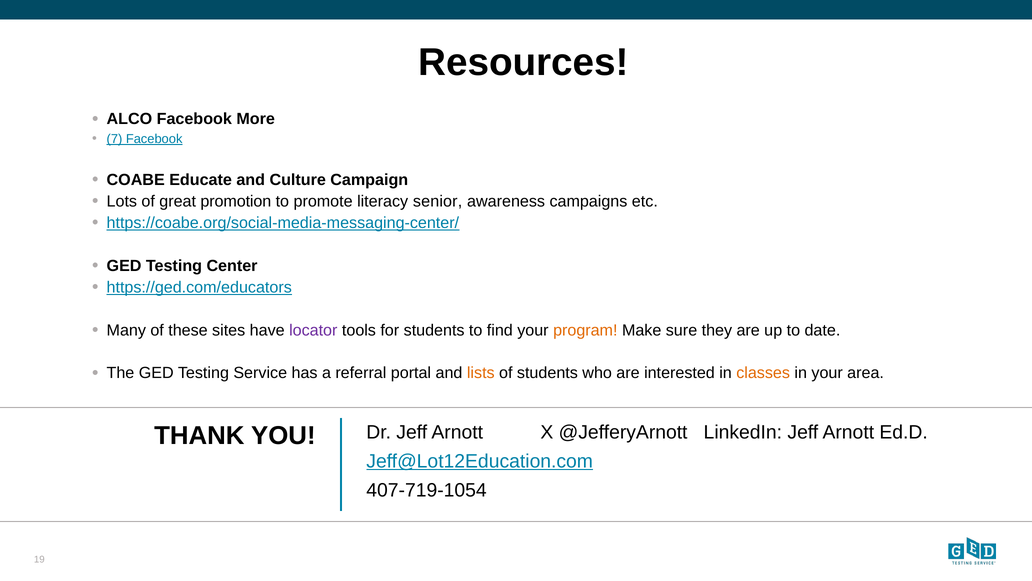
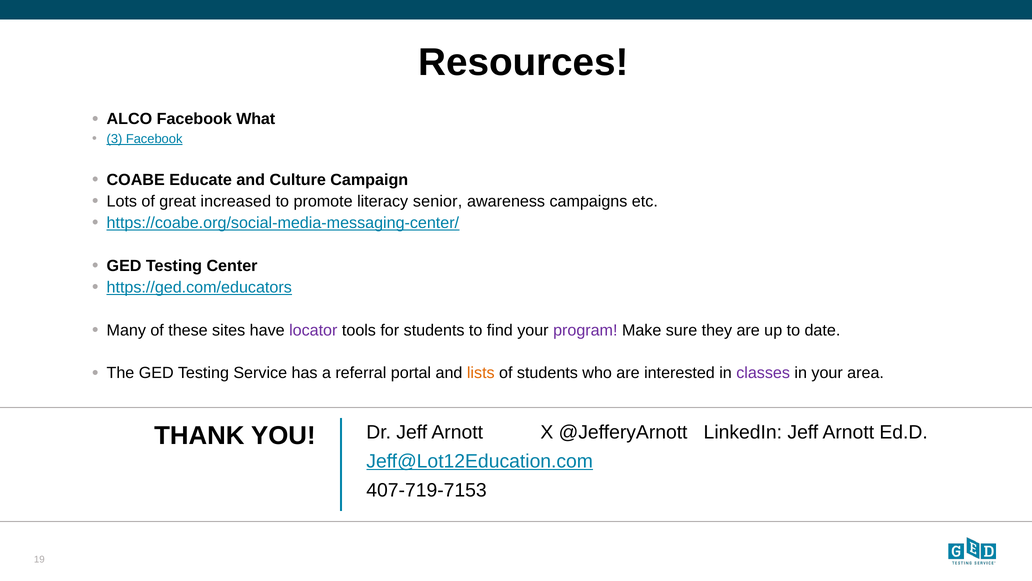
More: More -> What
7: 7 -> 3
promotion: promotion -> increased
program colour: orange -> purple
classes colour: orange -> purple
407-719-1054: 407-719-1054 -> 407-719-7153
